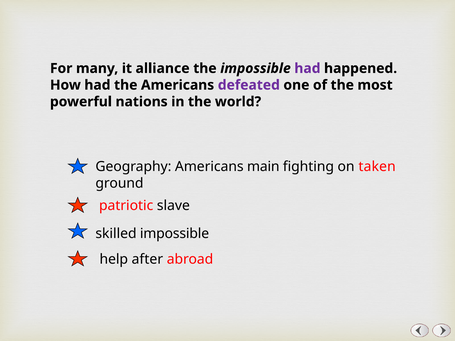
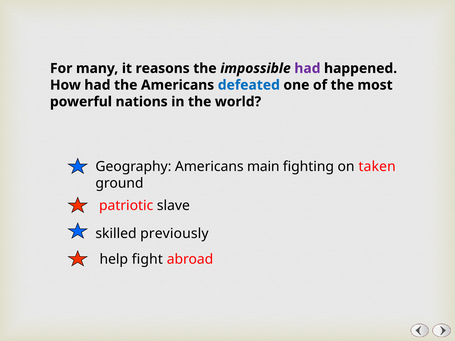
alliance: alliance -> reasons
defeated colour: purple -> blue
skilled impossible: impossible -> previously
after: after -> fight
